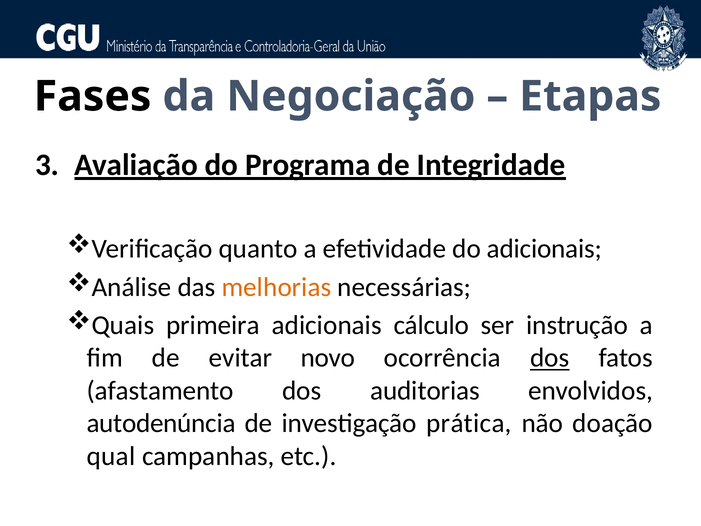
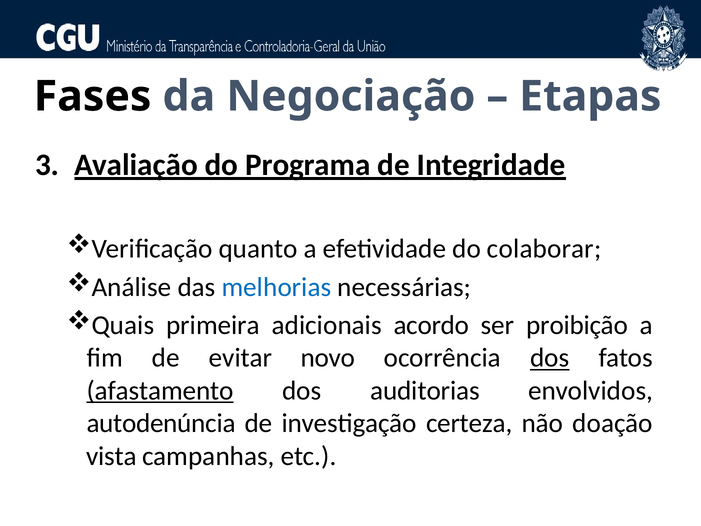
do adicionais: adicionais -> colaborar
melhorias colour: orange -> blue
cálculo: cálculo -> acordo
instrução: instrução -> proibição
afastamento underline: none -> present
prática: prática -> certeza
qual: qual -> vista
